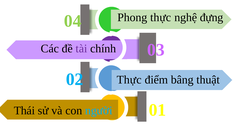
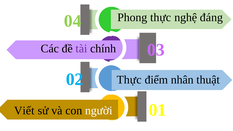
đựng: đựng -> đáng
bâng: bâng -> nhân
Thái: Thái -> Viết
người colour: light blue -> white
